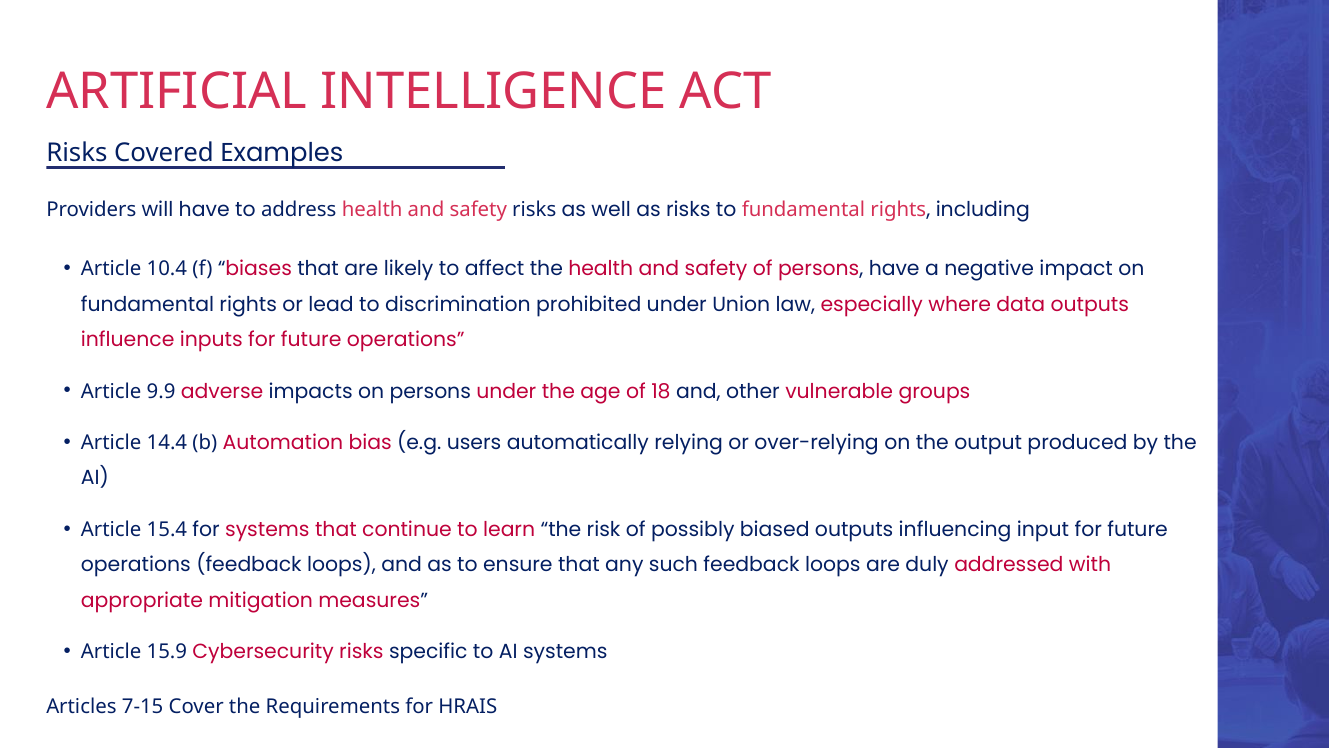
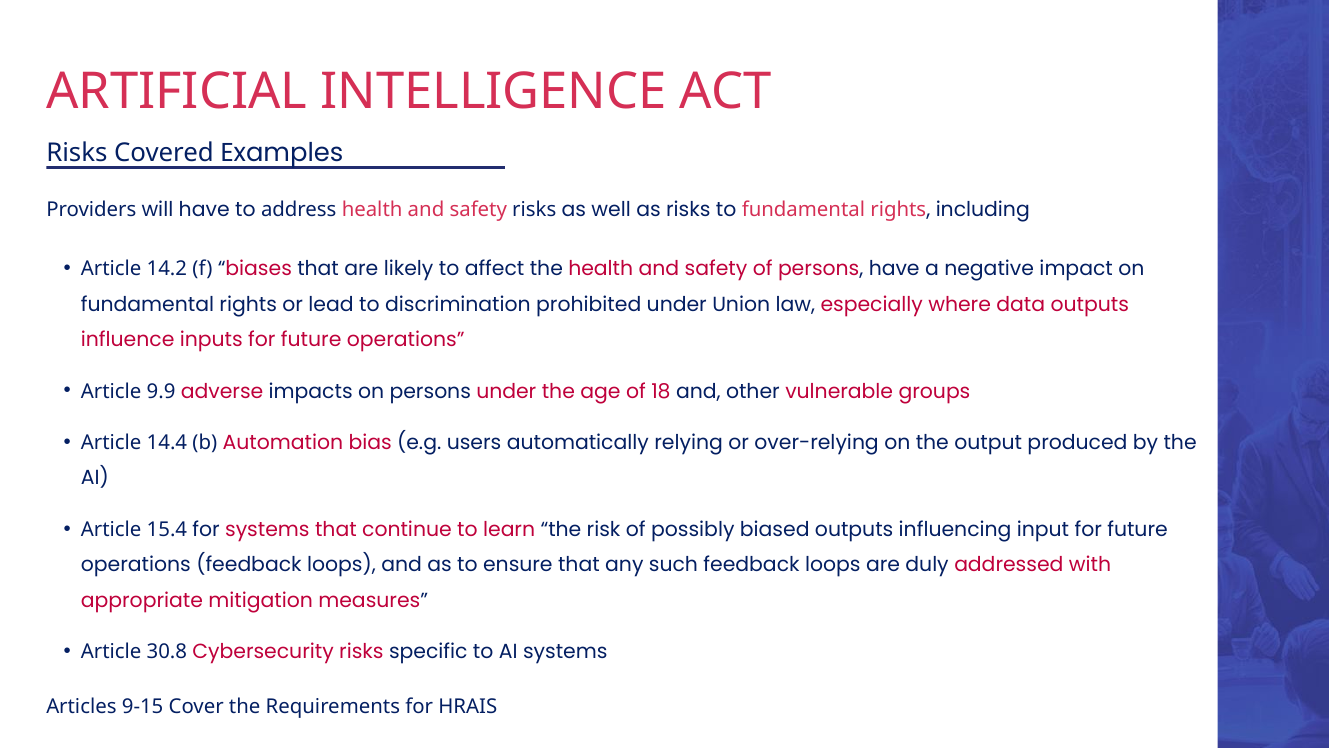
10.4: 10.4 -> 14.2
15.9: 15.9 -> 30.8
7-15: 7-15 -> 9-15
